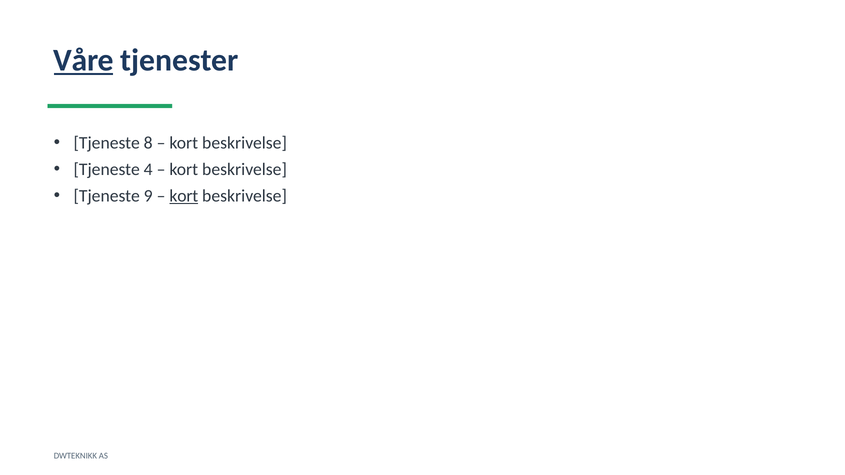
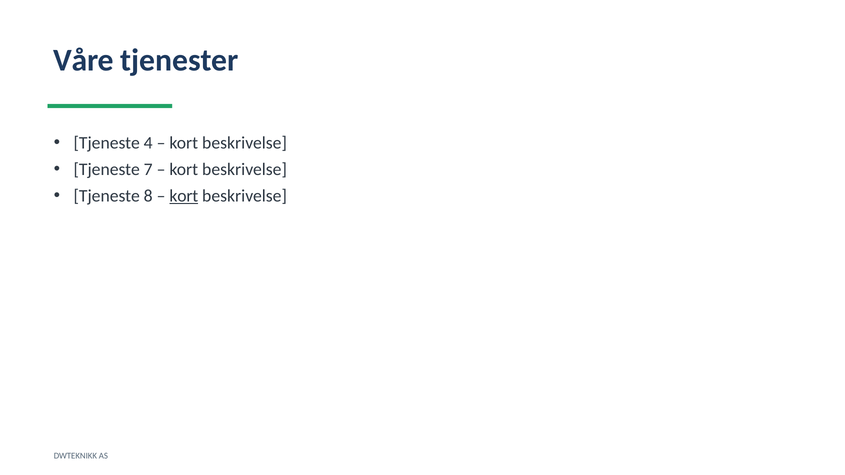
Våre underline: present -> none
8: 8 -> 4
4: 4 -> 7
9: 9 -> 8
